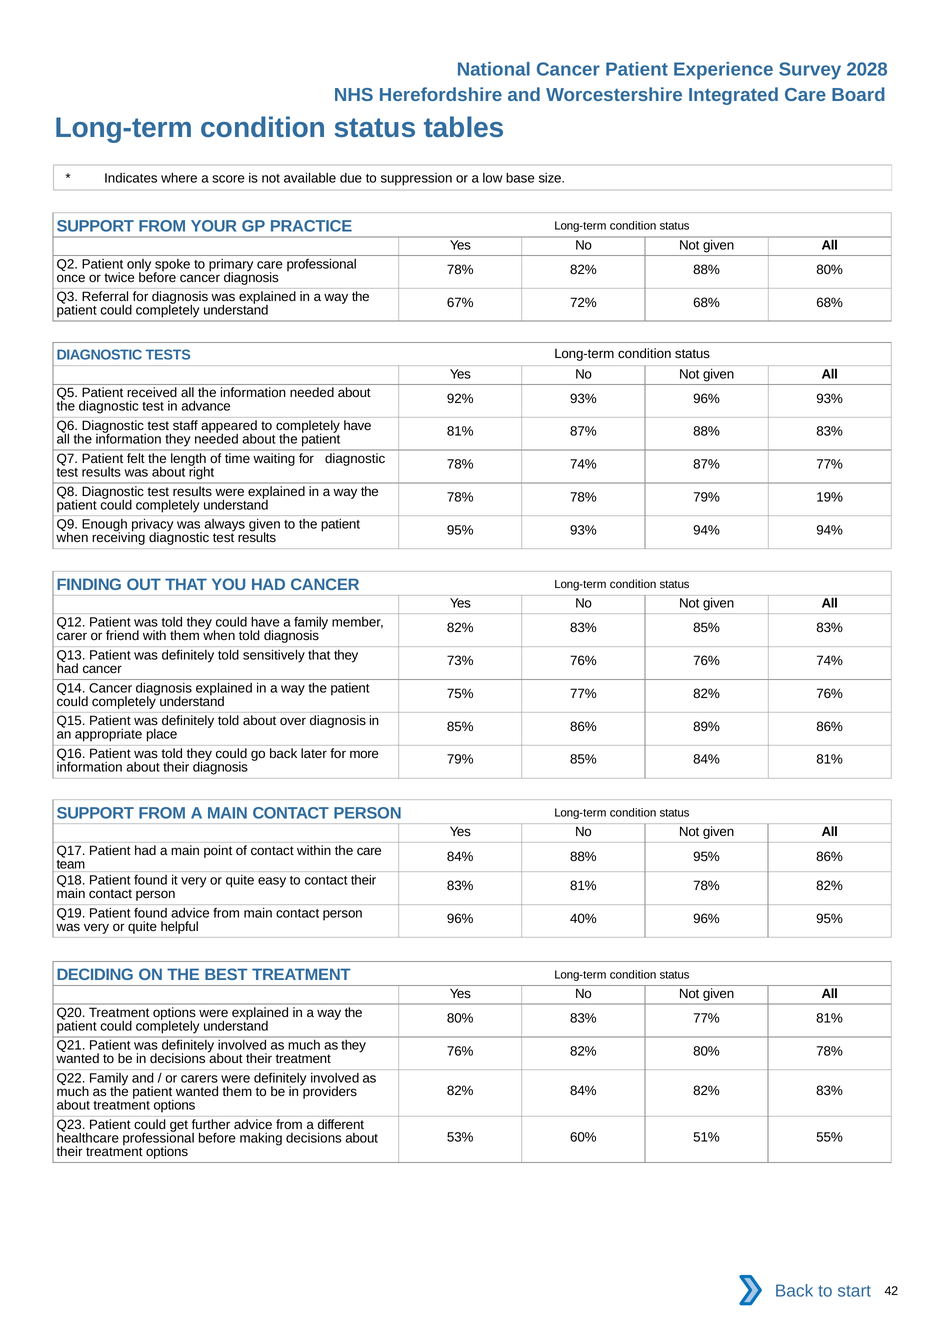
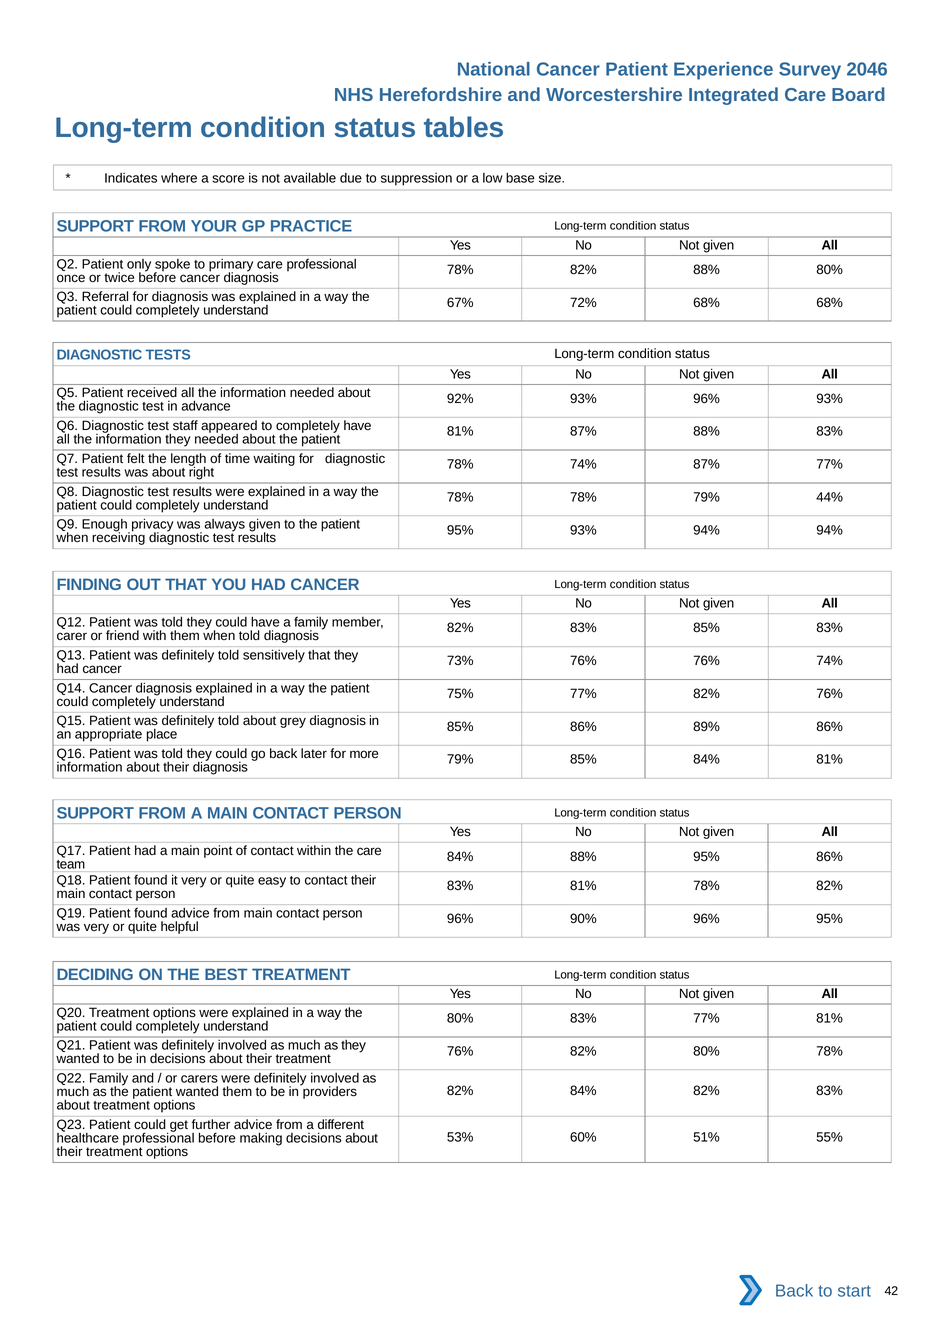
2028: 2028 -> 2046
19%: 19% -> 44%
over: over -> grey
40%: 40% -> 90%
